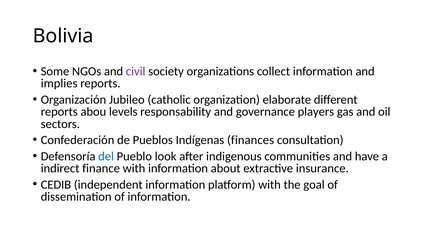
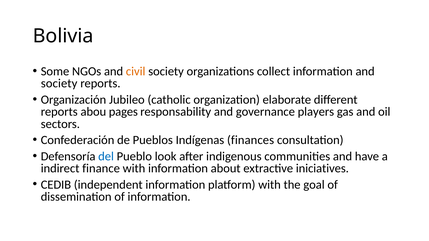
civil colour: purple -> orange
implies at (59, 84): implies -> society
levels: levels -> pages
insurance: insurance -> iniciatives
